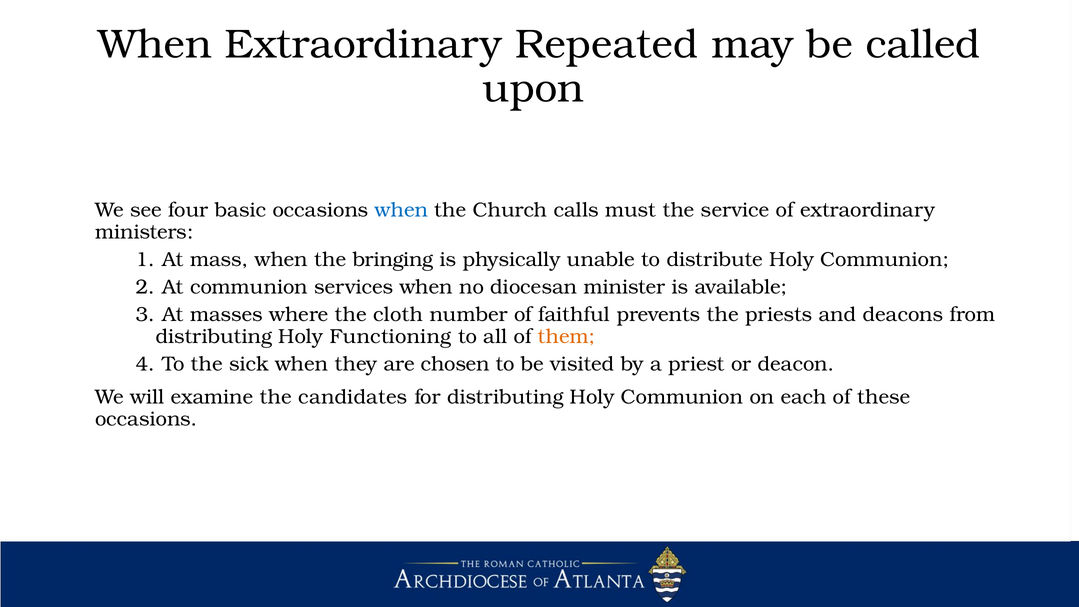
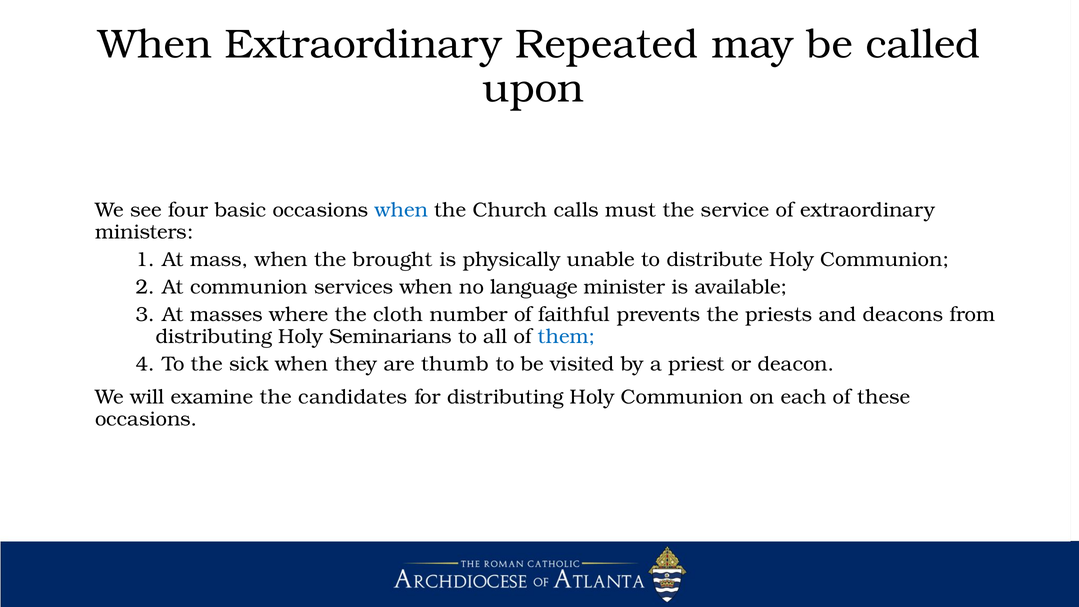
bringing: bringing -> brought
diocesan: diocesan -> language
Functioning: Functioning -> Seminarians
them colour: orange -> blue
chosen: chosen -> thumb
